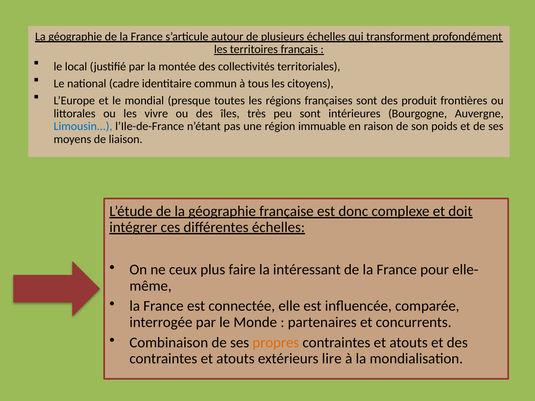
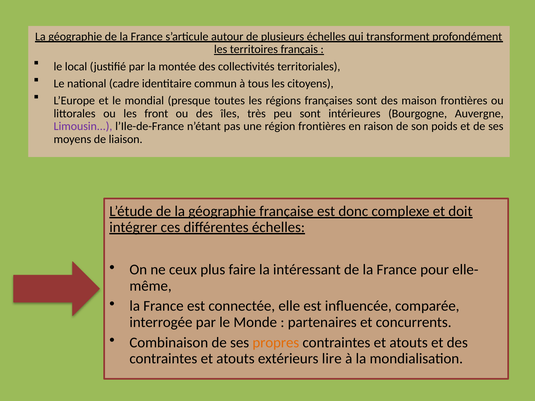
produit: produit -> maison
vivre: vivre -> front
Limousin colour: blue -> purple
région immuable: immuable -> frontières
